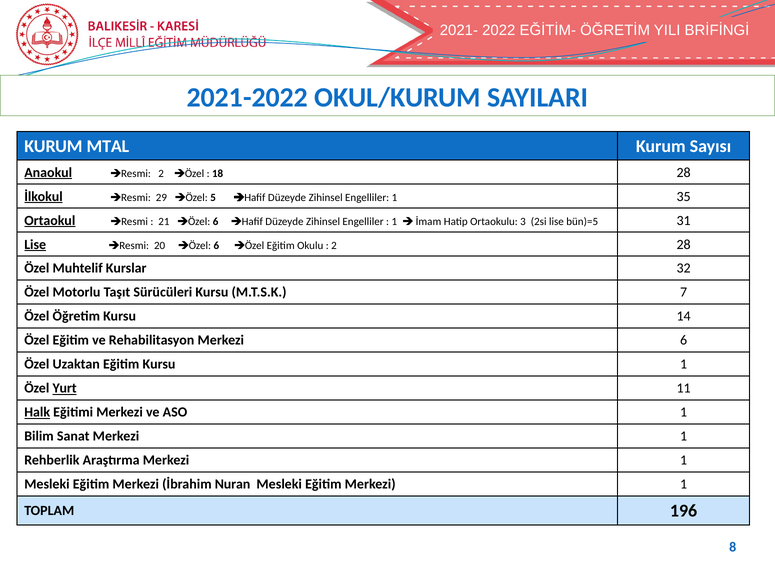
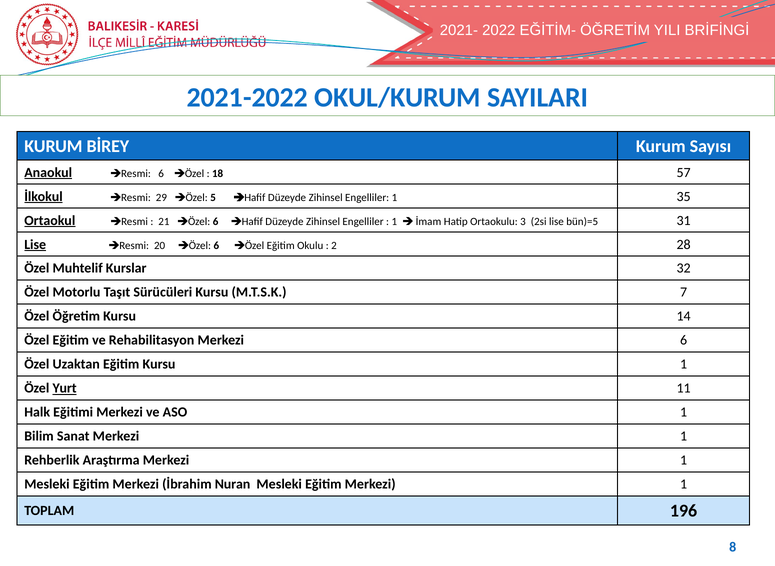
MTAL: MTAL -> BİREY
Resmi 2: 2 -> 6
18 28: 28 -> 57
Halk underline: present -> none
